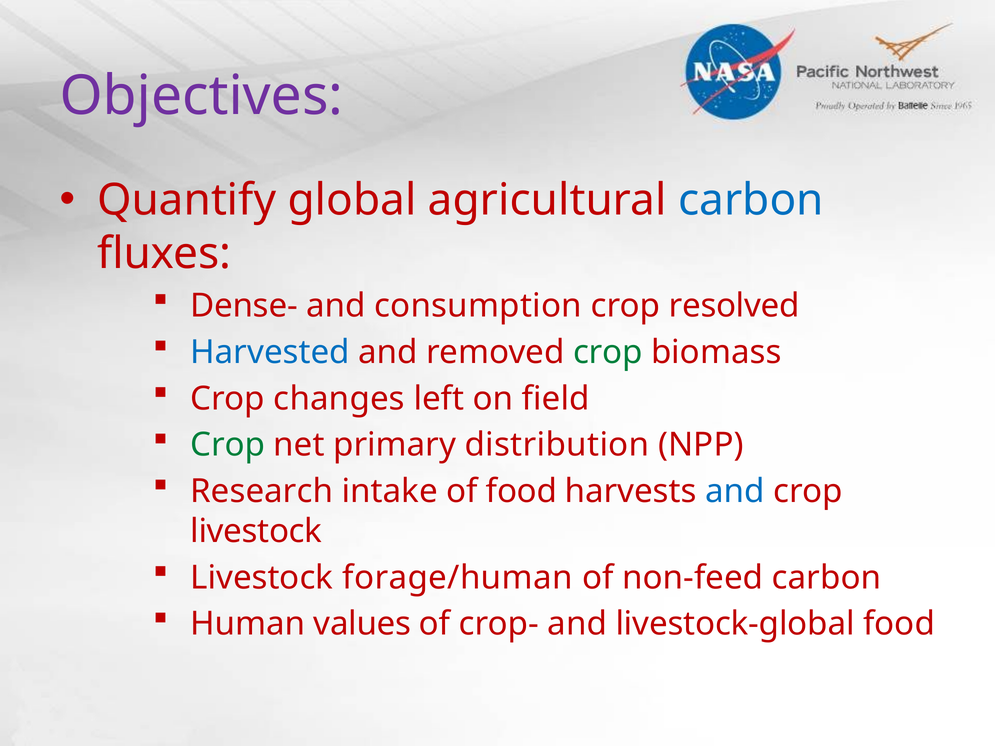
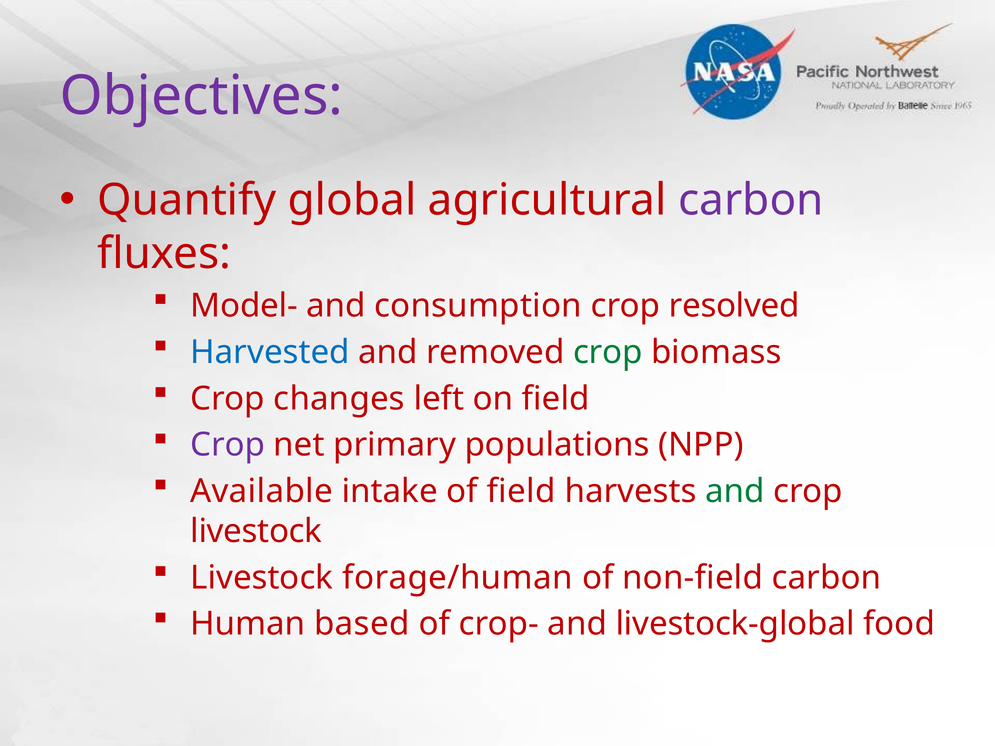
carbon at (751, 200) colour: blue -> purple
Dense-: Dense- -> Model-
Crop at (228, 445) colour: green -> purple
distribution: distribution -> populations
Research: Research -> Available
of food: food -> field
and at (735, 492) colour: blue -> green
non-feed: non-feed -> non-field
values: values -> based
